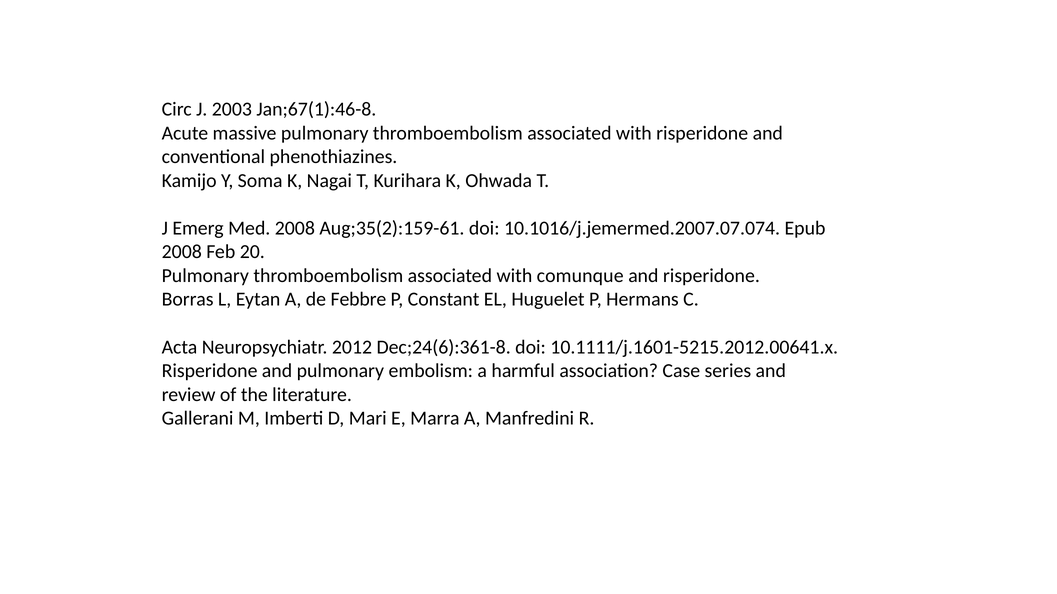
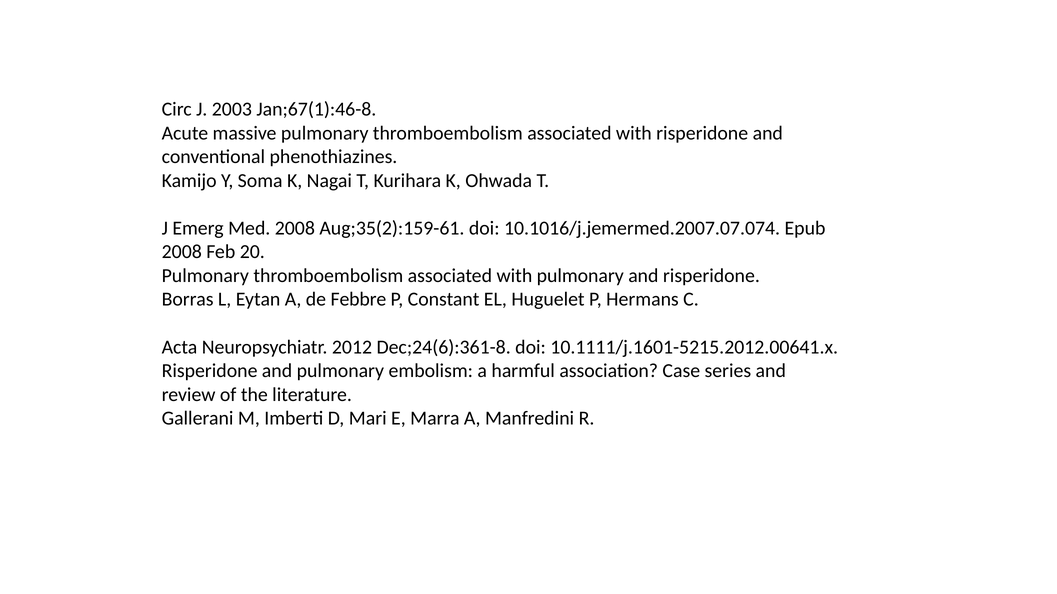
with comunque: comunque -> pulmonary
